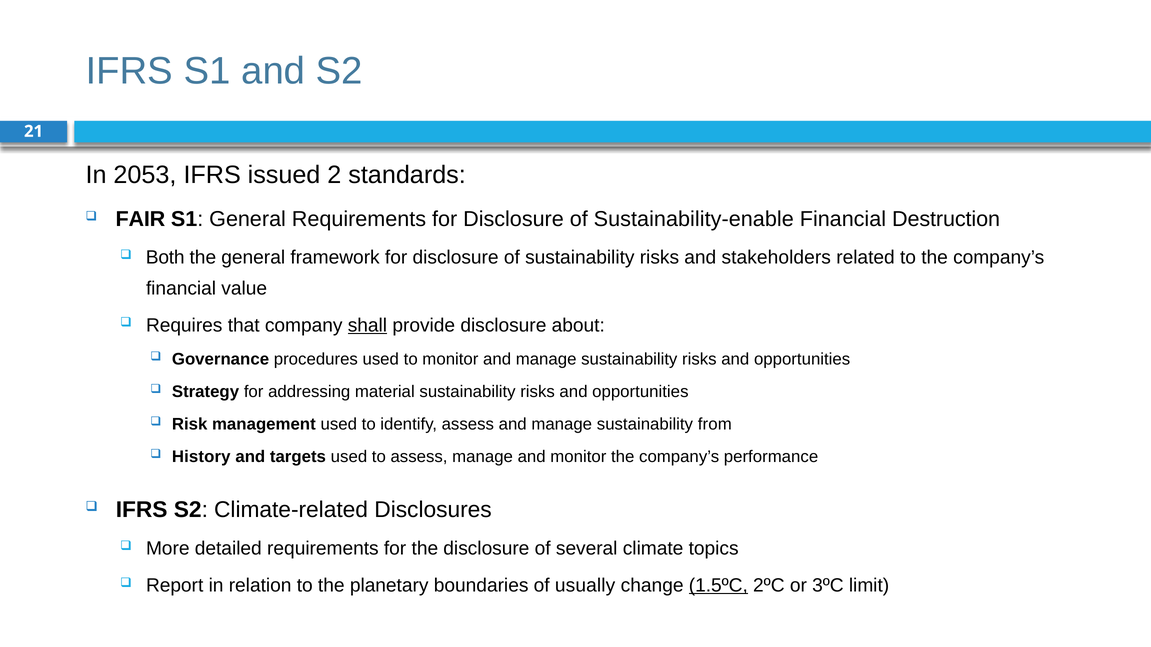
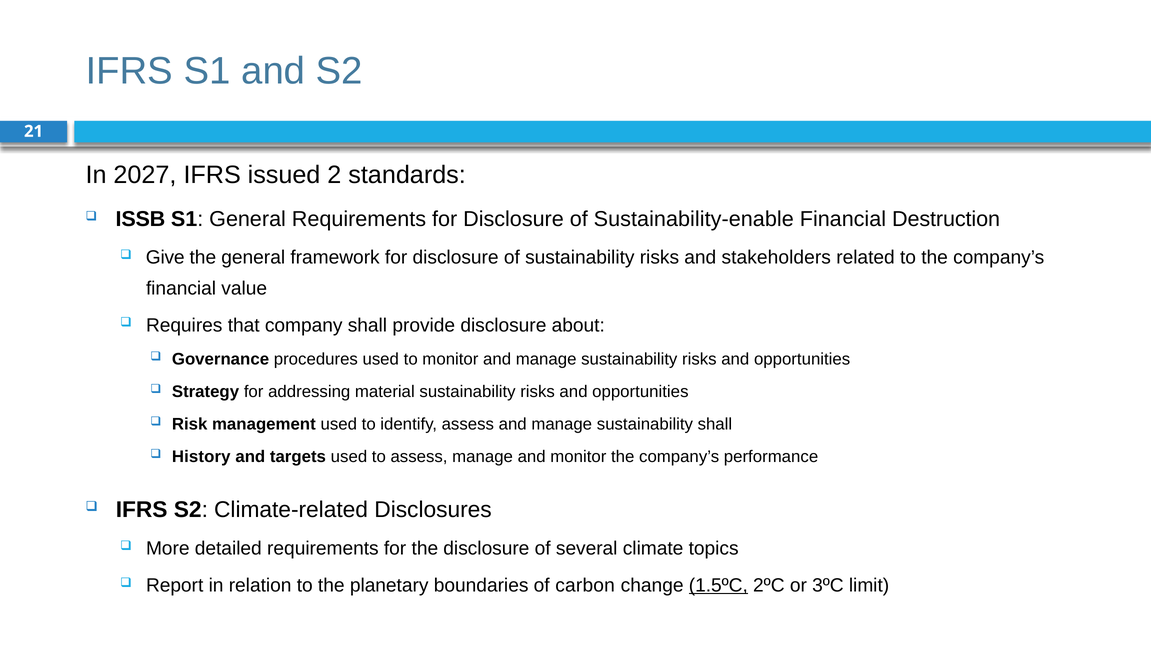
2053: 2053 -> 2027
FAIR: FAIR -> ISSB
Both: Both -> Give
shall at (367, 325) underline: present -> none
sustainability from: from -> shall
usually: usually -> carbon
